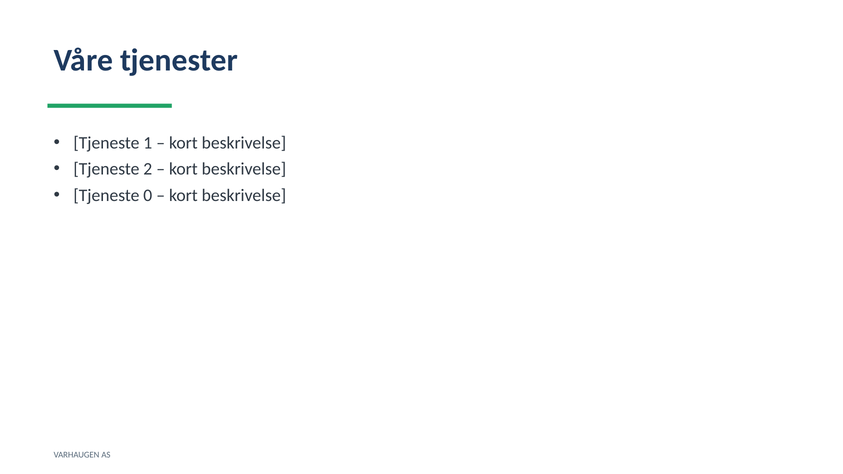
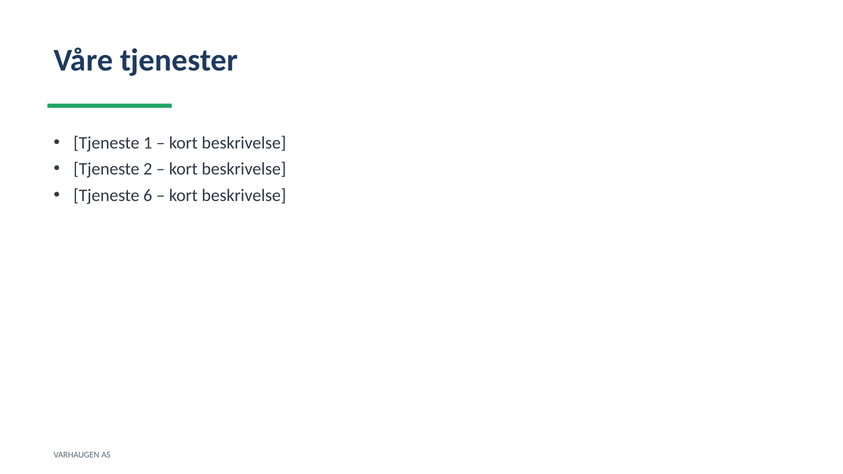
0: 0 -> 6
